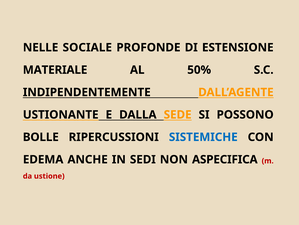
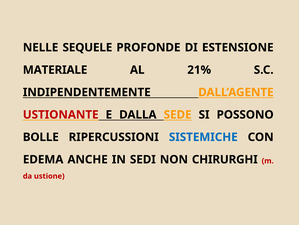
SOCIALE: SOCIALE -> SEQUELE
50%: 50% -> 21%
USTIONANTE colour: black -> red
ASPECIFICA: ASPECIFICA -> CHIRURGHI
